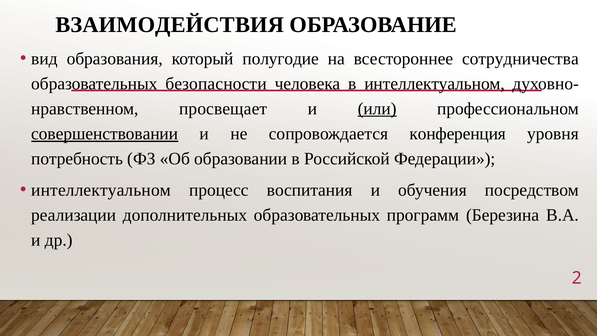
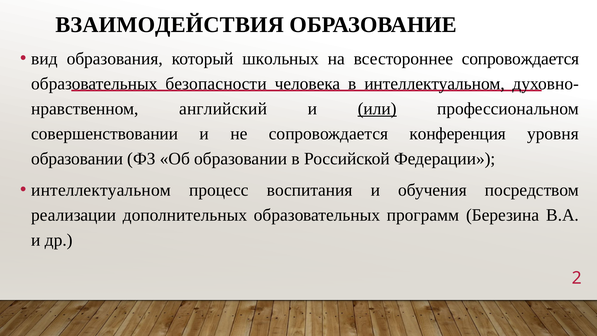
полугодие: полугодие -> школьных
всестороннее сотрудничества: сотрудничества -> сопровождается
просвещает: просвещает -> английский
совершенствовании underline: present -> none
потребность at (77, 159): потребность -> образовании
